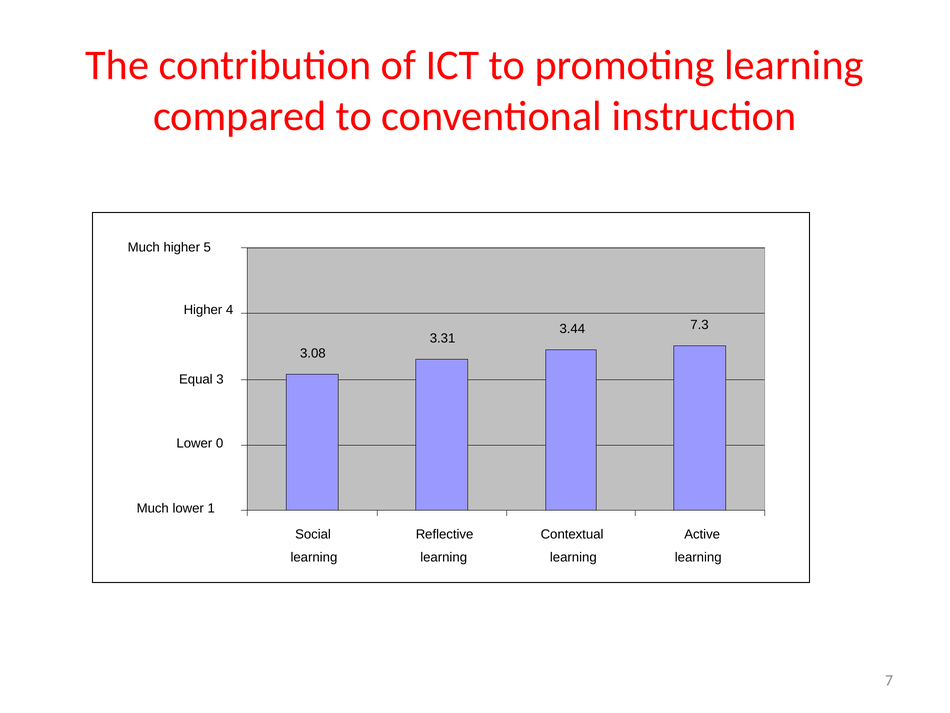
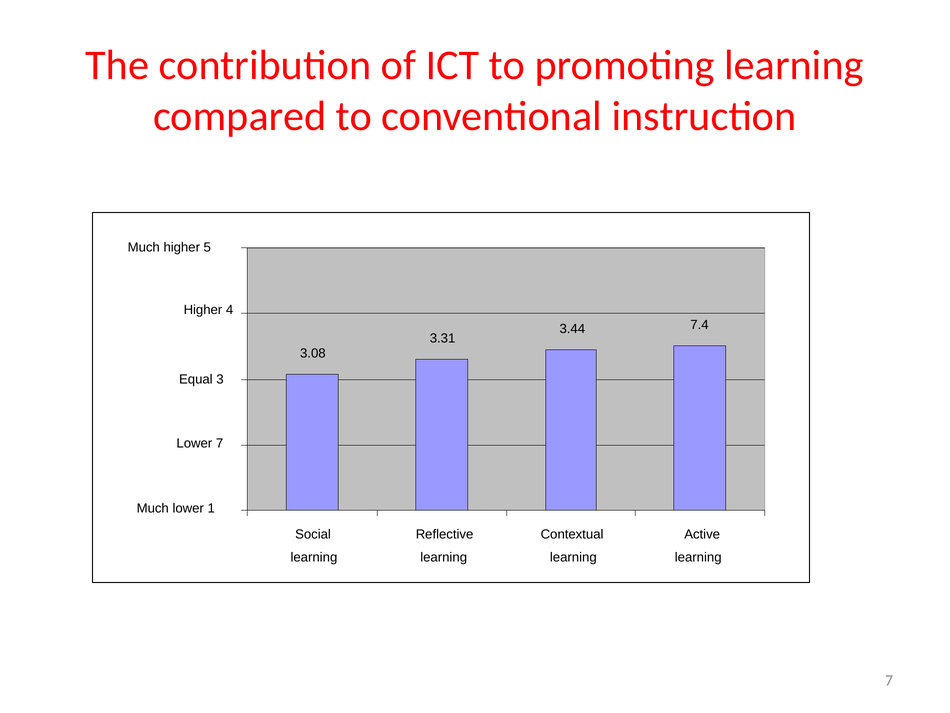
7.3: 7.3 -> 7.4
Lower 0: 0 -> 7
